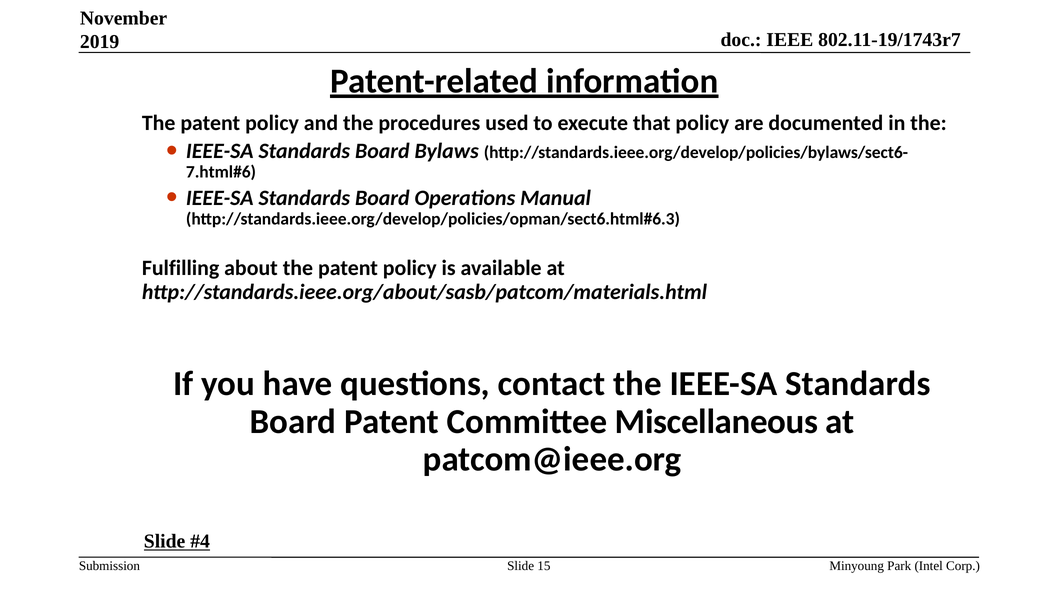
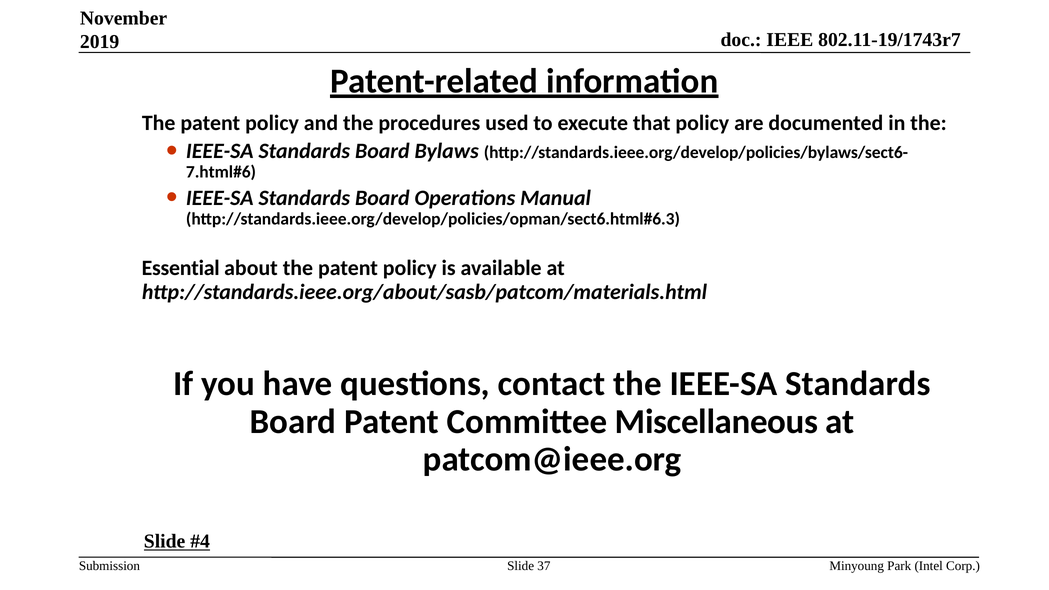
Fulfilling: Fulfilling -> Essential
15: 15 -> 37
